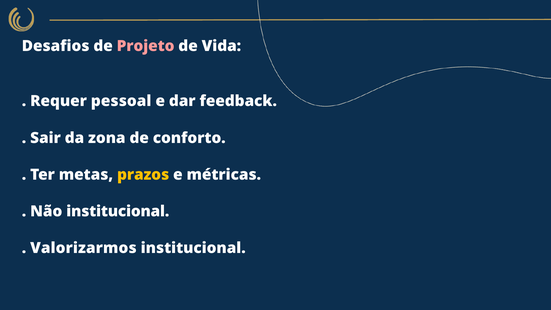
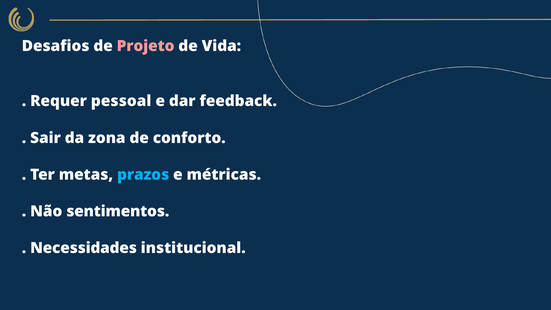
prazos colour: yellow -> light blue
Não institucional: institucional -> sentimentos
Valorizarmos: Valorizarmos -> Necessidades
